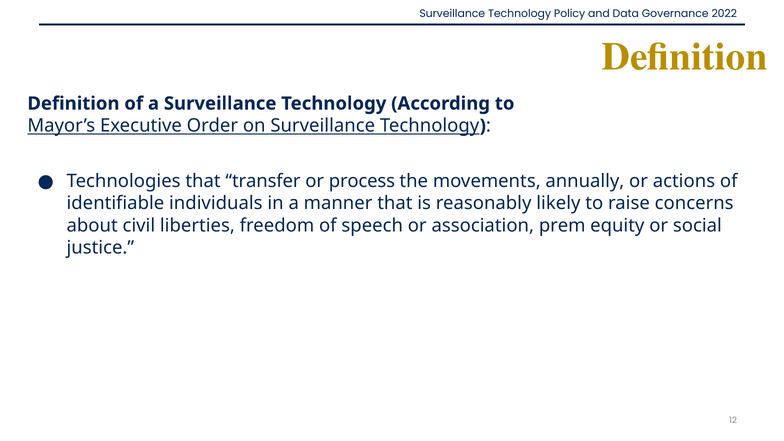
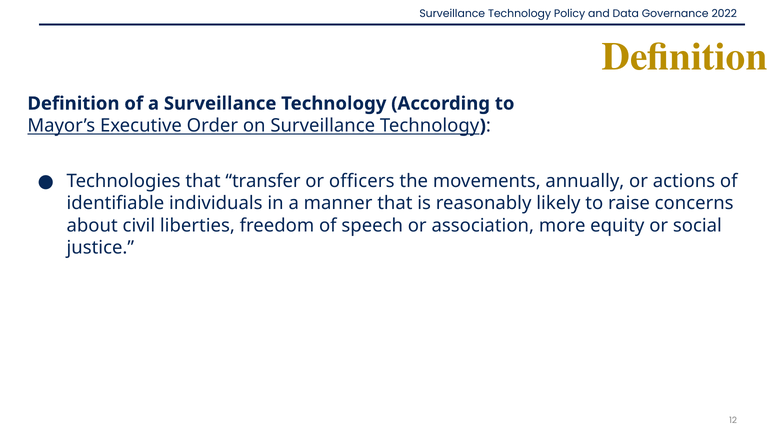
process: process -> officers
prem: prem -> more
